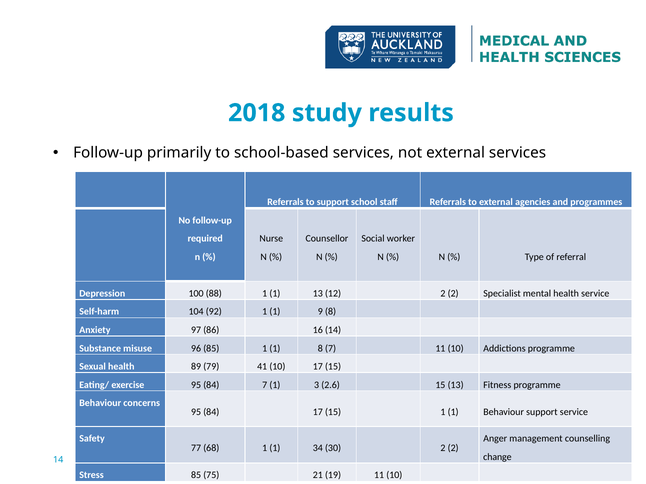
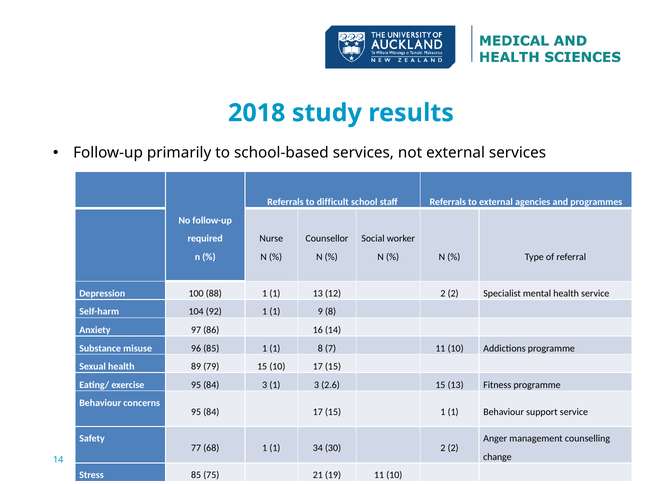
to support: support -> difficult
79 41: 41 -> 15
84 7: 7 -> 3
